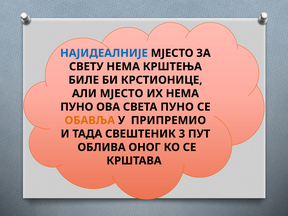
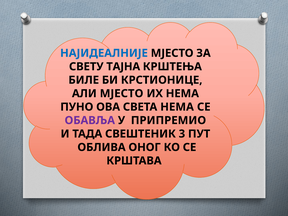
СВЕТУ НЕМА: НЕМА -> ТАЈНА
СВЕТА ПУНО: ПУНО -> НЕМА
ОБАВЉА colour: orange -> purple
